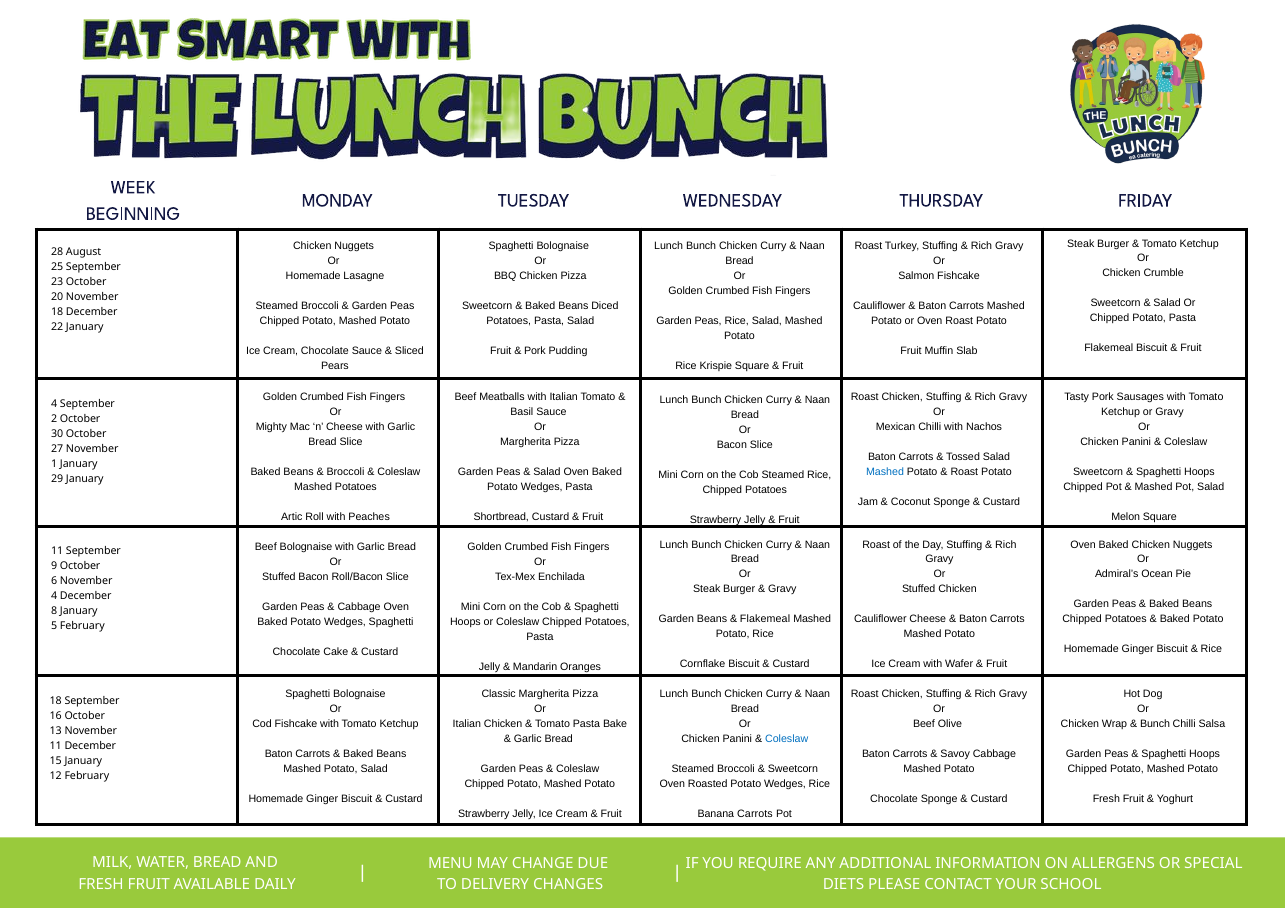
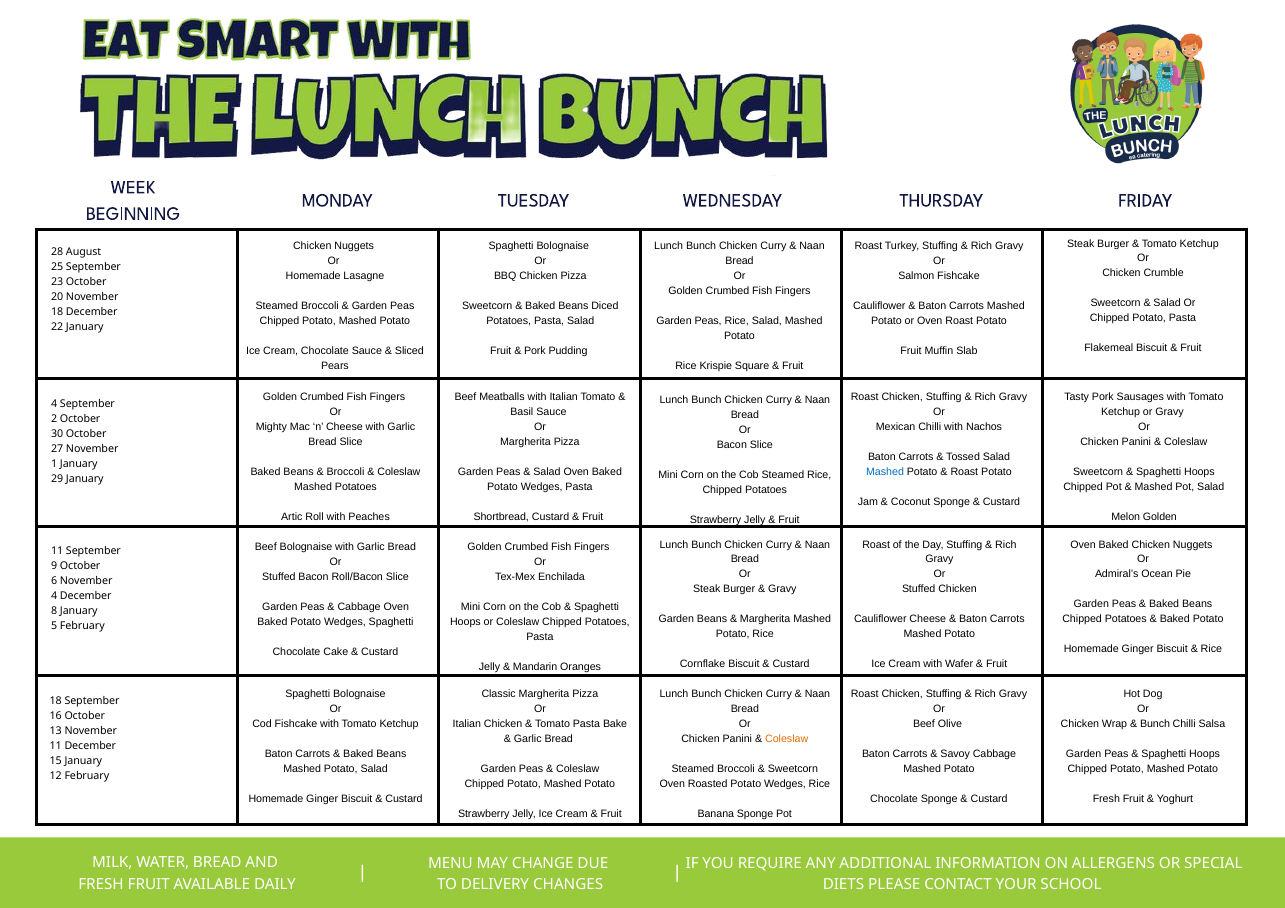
Melon Square: Square -> Golden
Flakemeal at (765, 619): Flakemeal -> Margherita
Coleslaw at (787, 739) colour: blue -> orange
Banana Carrots: Carrots -> Sponge
